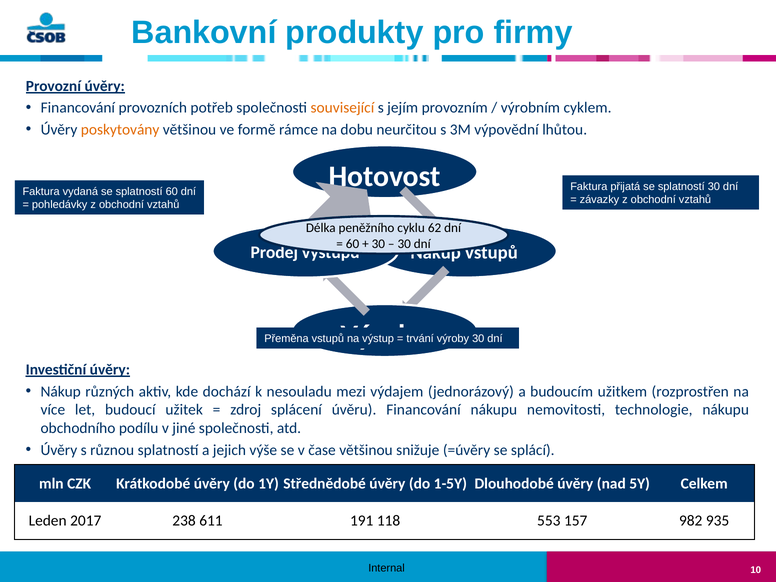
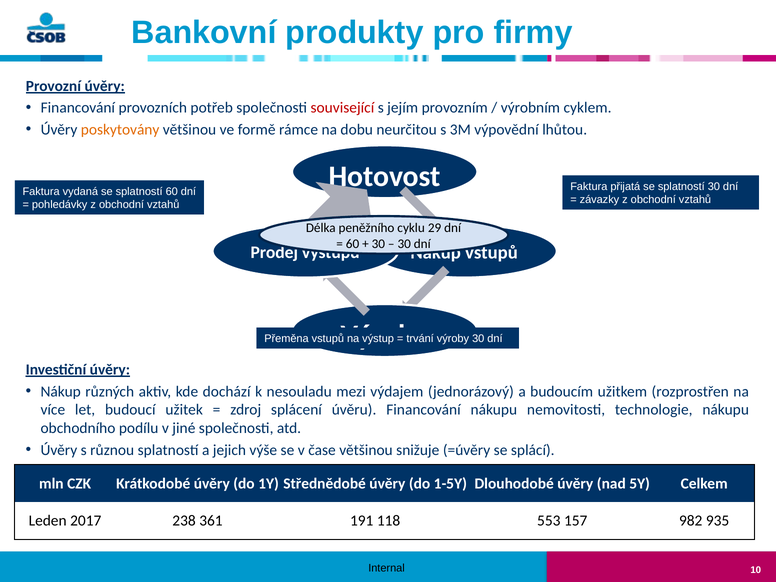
související colour: orange -> red
62: 62 -> 29
611: 611 -> 361
